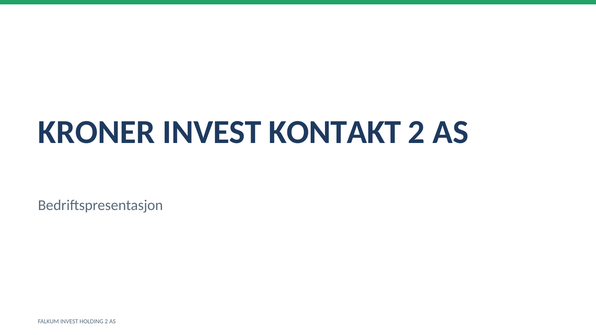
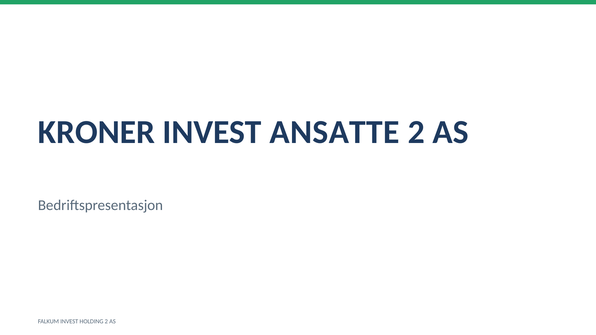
KONTAKT: KONTAKT -> ANSATTE
